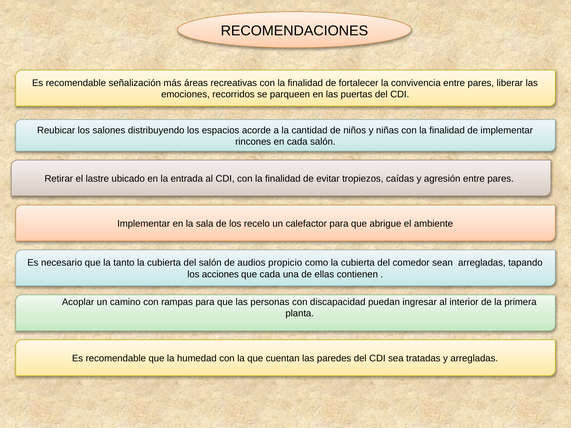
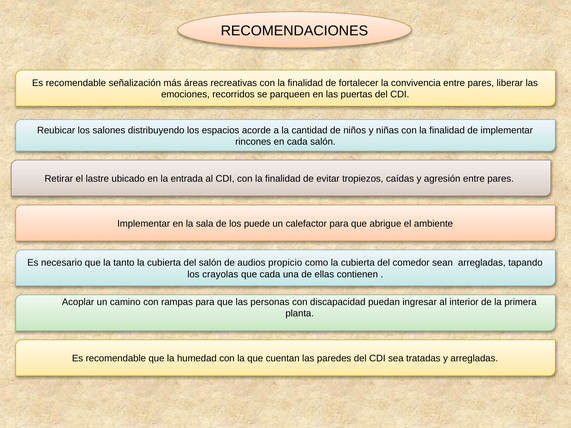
recelo: recelo -> puede
acciones: acciones -> crayolas
